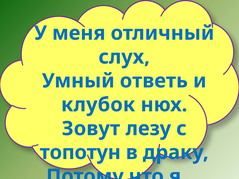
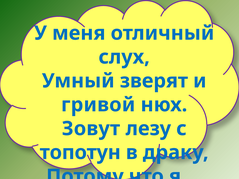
ответь: ответь -> зверят
клубок: клубок -> гривой
